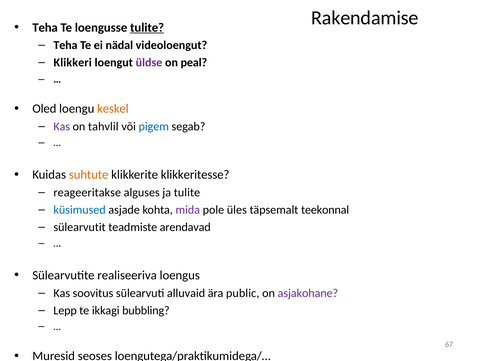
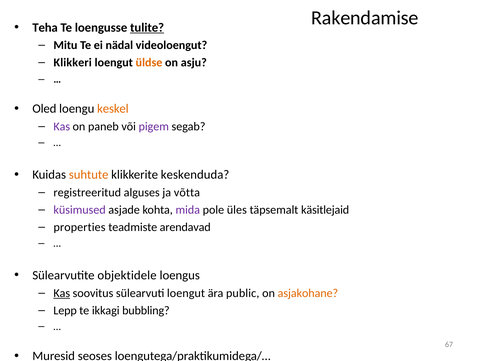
Teha at (65, 45): Teha -> Mitu
üldse colour: purple -> orange
peal: peal -> asju
tahvlil: tahvlil -> paneb
pigem colour: blue -> purple
klikkeritesse: klikkeritesse -> keskenduda
reageeritakse: reageeritakse -> registreeritud
ja tulite: tulite -> võtta
küsimused colour: blue -> purple
teekonnal: teekonnal -> käsitlejaid
sülearvutit: sülearvutit -> properties
realiseeriva: realiseeriva -> objektidele
Kas at (62, 293) underline: none -> present
sülearvuti alluvaid: alluvaid -> loengut
asjakohane colour: purple -> orange
